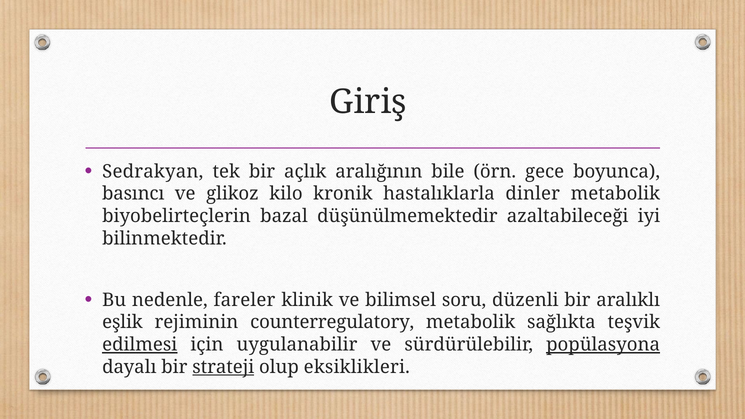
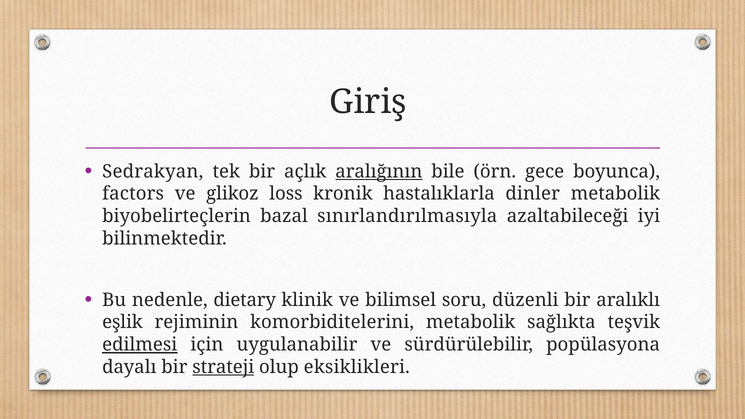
aralığının underline: none -> present
basıncı: basıncı -> factors
kilo: kilo -> loss
düşünülmemektedir: düşünülmemektedir -> sınırlandırılmasıyla
fareler: fareler -> dietary
counterregulatory: counterregulatory -> komorbiditelerini
popülasyona underline: present -> none
